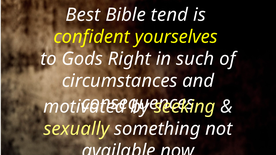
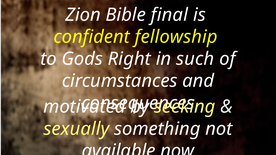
Best: Best -> Zion
tend: tend -> final
yourselves: yourselves -> fellowship
